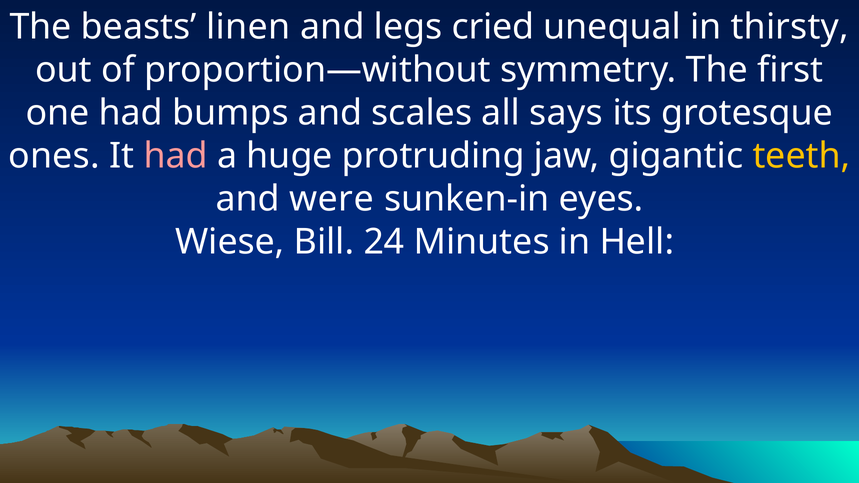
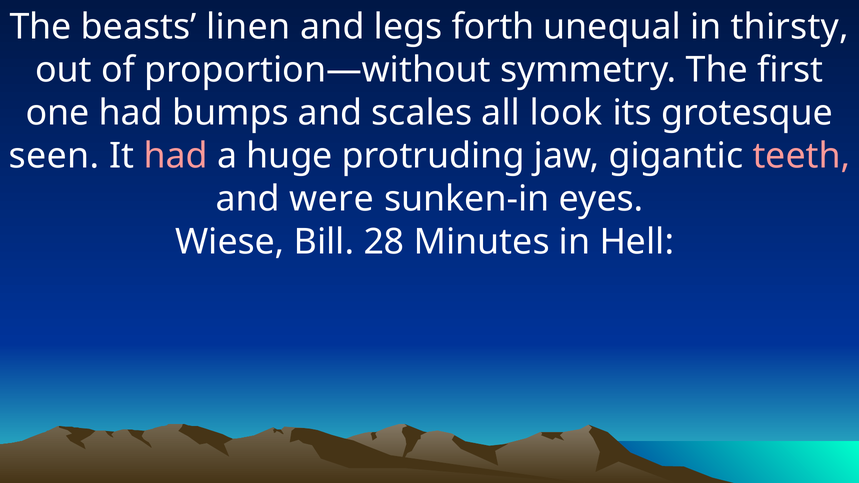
cried: cried -> forth
says: says -> look
ones: ones -> seen
teeth colour: yellow -> pink
24: 24 -> 28
